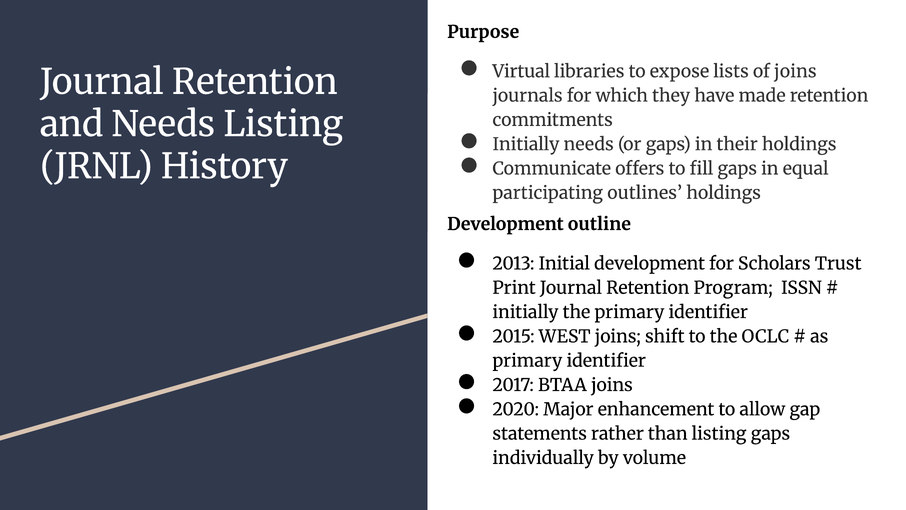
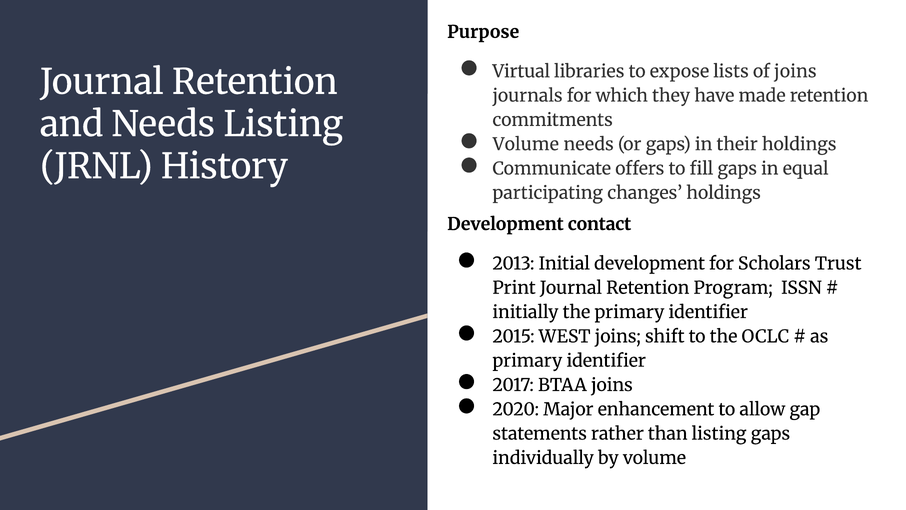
Initially at (526, 144): Initially -> Volume
outlines: outlines -> changes
outline: outline -> contact
